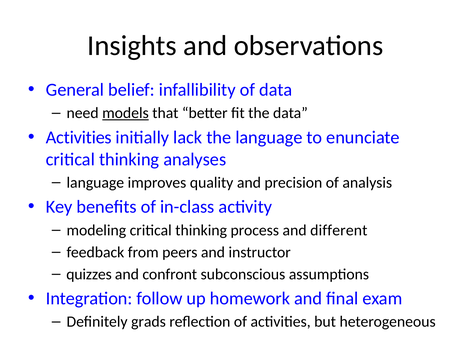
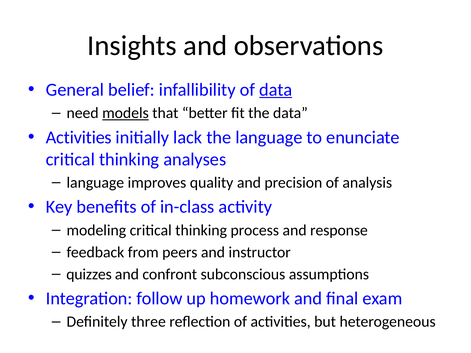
data at (276, 90) underline: none -> present
different: different -> response
grads: grads -> three
